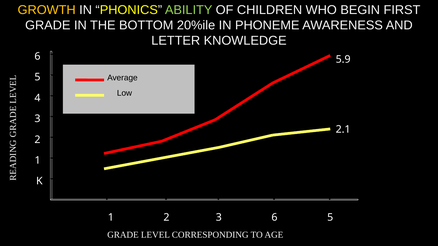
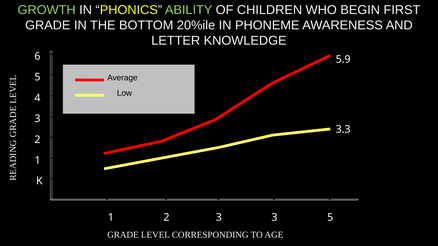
GROWTH colour: yellow -> light green
2.1: 2.1 -> 3.3
3 6: 6 -> 3
